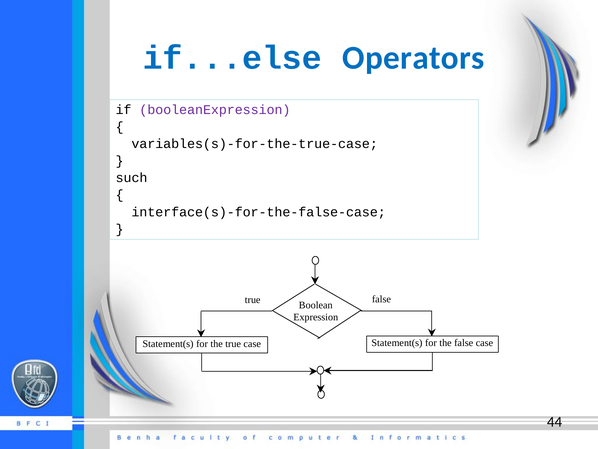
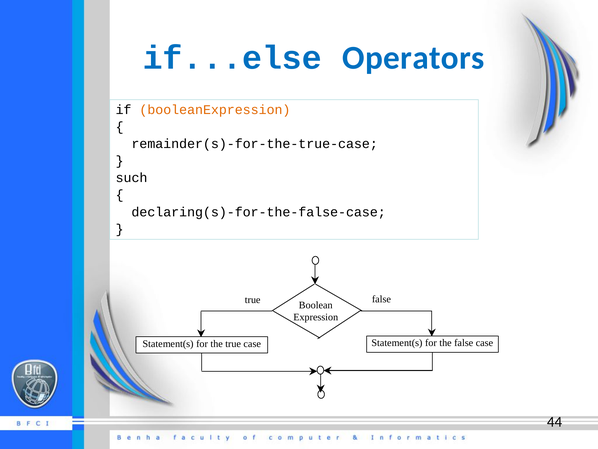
booleanExpression colour: purple -> orange
variables(s)-for-the-true-case: variables(s)-for-the-true-case -> remainder(s)-for-the-true-case
interface(s)-for-the-false-case: interface(s)-for-the-false-case -> declaring(s)-for-the-false-case
